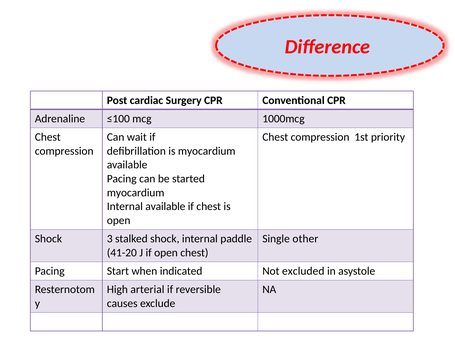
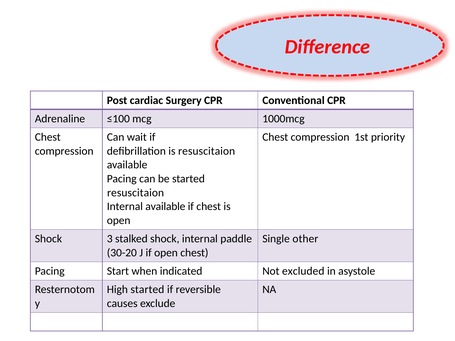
is myocardium: myocardium -> resuscitaion
myocardium at (136, 193): myocardium -> resuscitaion
41-20: 41-20 -> 30-20
High arterial: arterial -> started
